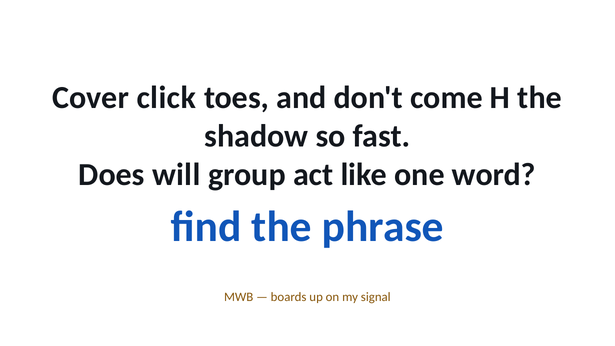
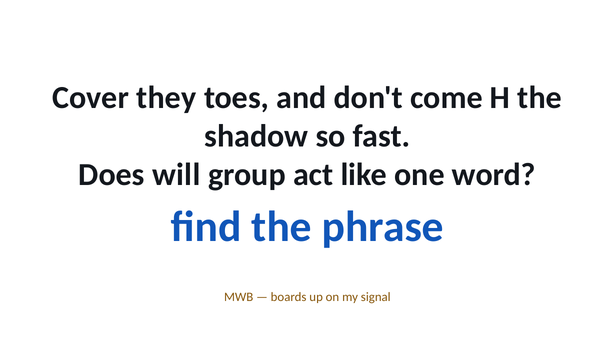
click: click -> they
